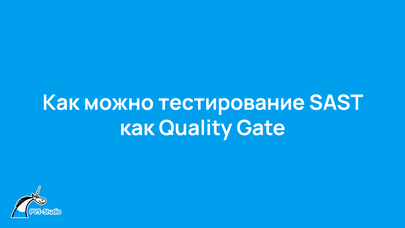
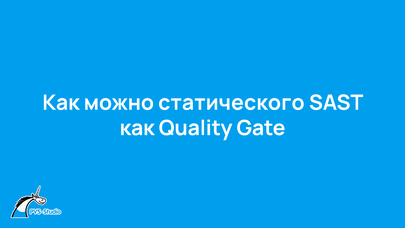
тестирование: тестирование -> статического
